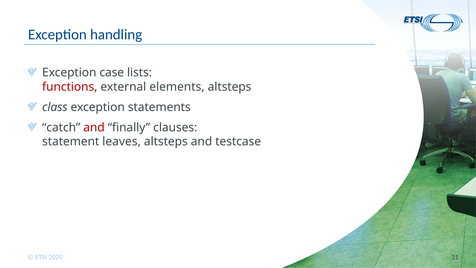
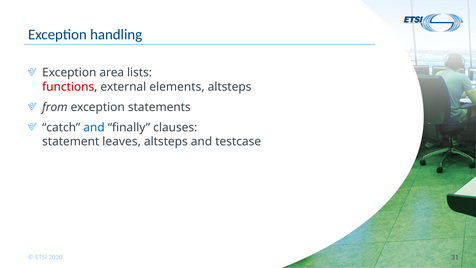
case: case -> area
class: class -> from
and at (94, 127) colour: red -> blue
